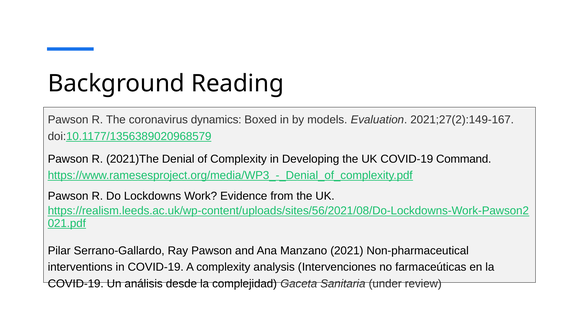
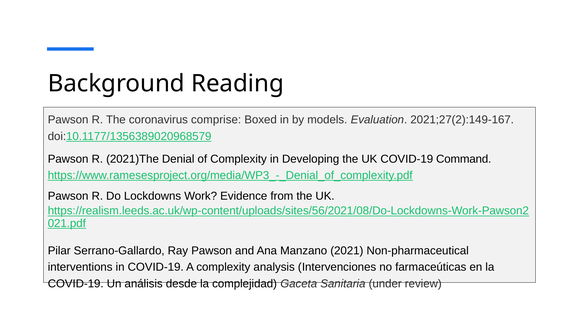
dynamics: dynamics -> comprise
